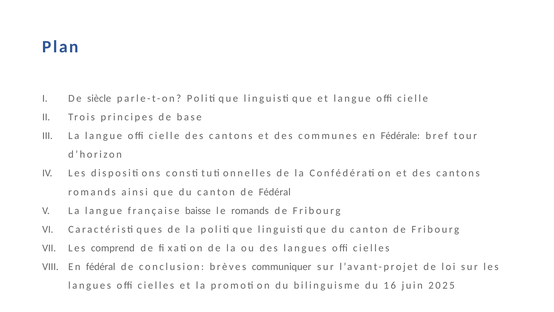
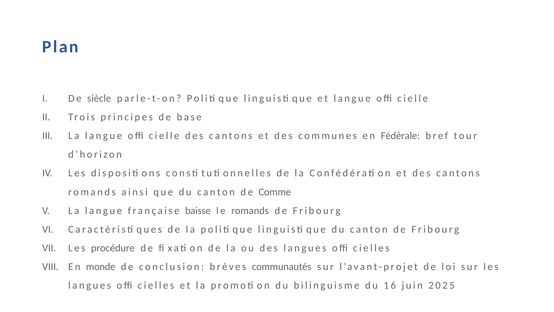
de Fédéral: Fédéral -> Comme
comprend: comprend -> procédure
En fédéral: fédéral -> monde
communiquer: communiquer -> communautés
